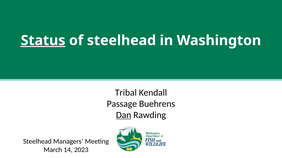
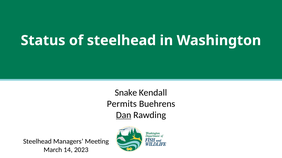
Status underline: present -> none
Tribal: Tribal -> Snake
Passage: Passage -> Permits
